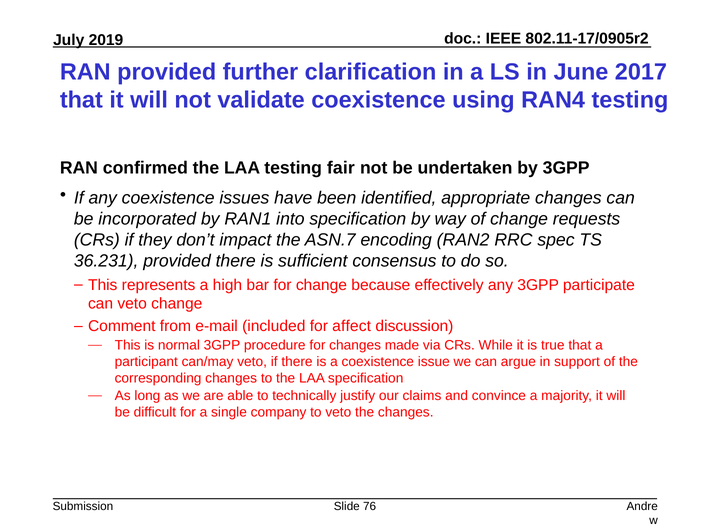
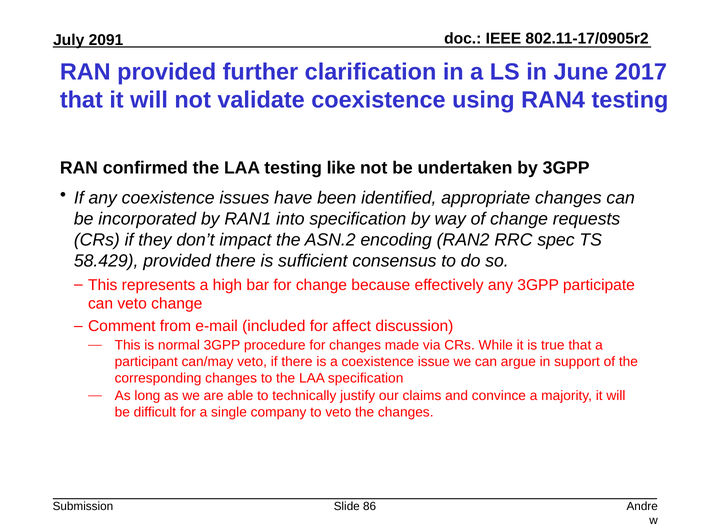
2019: 2019 -> 2091
fair: fair -> like
ASN.7: ASN.7 -> ASN.2
36.231: 36.231 -> 58.429
76: 76 -> 86
